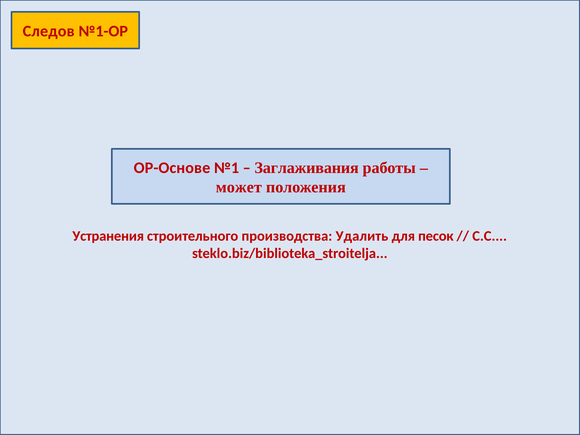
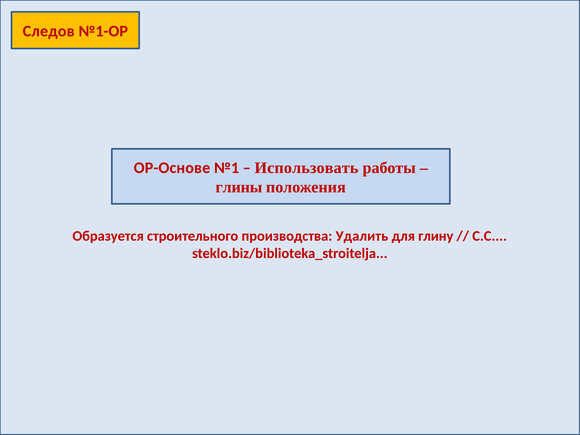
Заглаживания: Заглаживания -> Использовать
может: может -> глины
Устранения: Устранения -> Образуется
песок: песок -> глину
